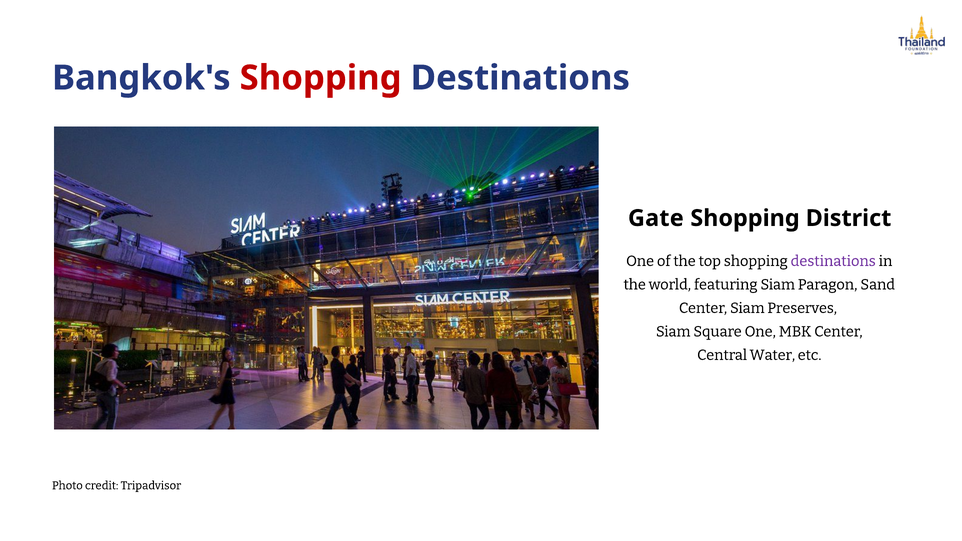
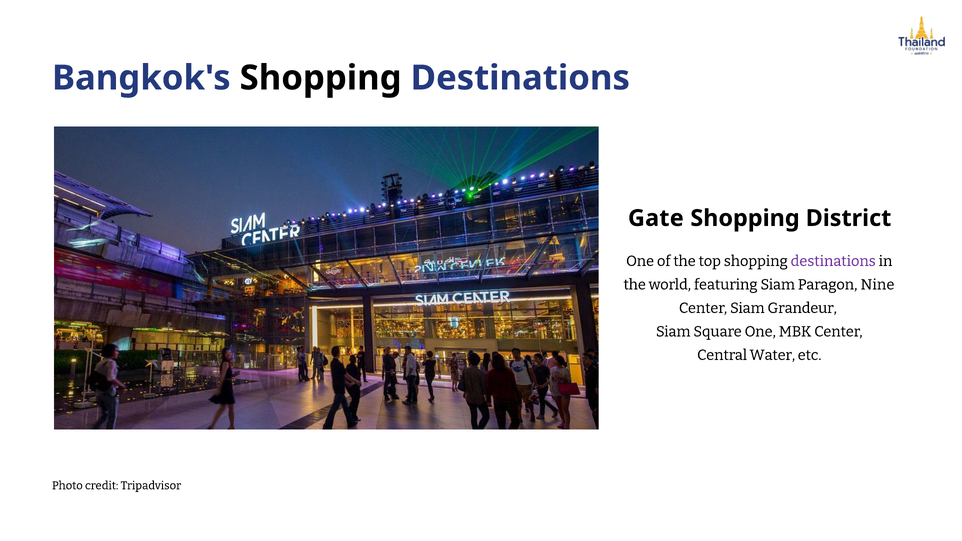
Shopping at (321, 78) colour: red -> black
Sand: Sand -> Nine
Preserves: Preserves -> Grandeur
